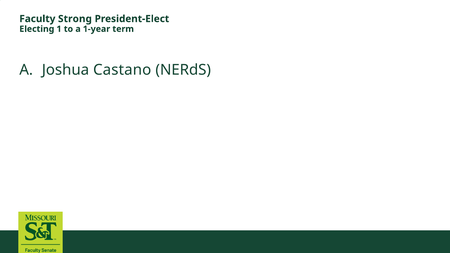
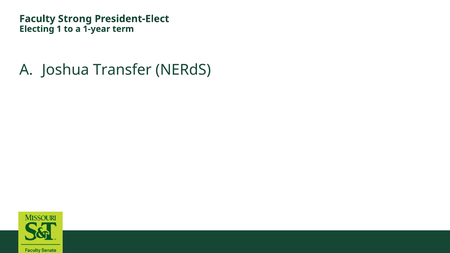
Castano: Castano -> Transfer
